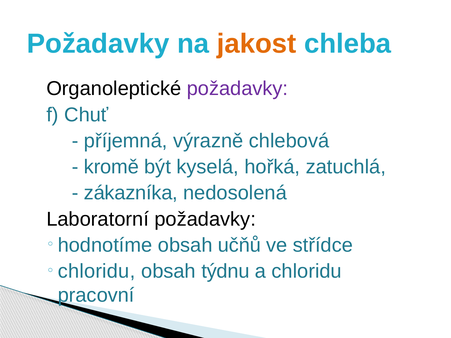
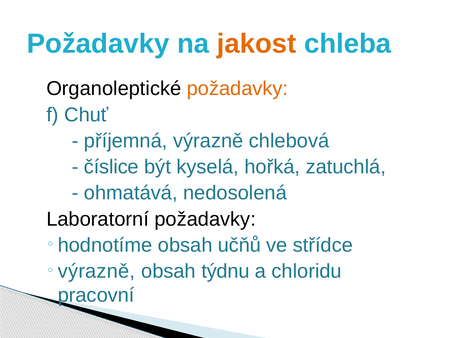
požadavky at (238, 89) colour: purple -> orange
kromě: kromě -> číslice
zákazníka: zákazníka -> ohmatává
chloridu at (97, 271): chloridu -> výrazně
